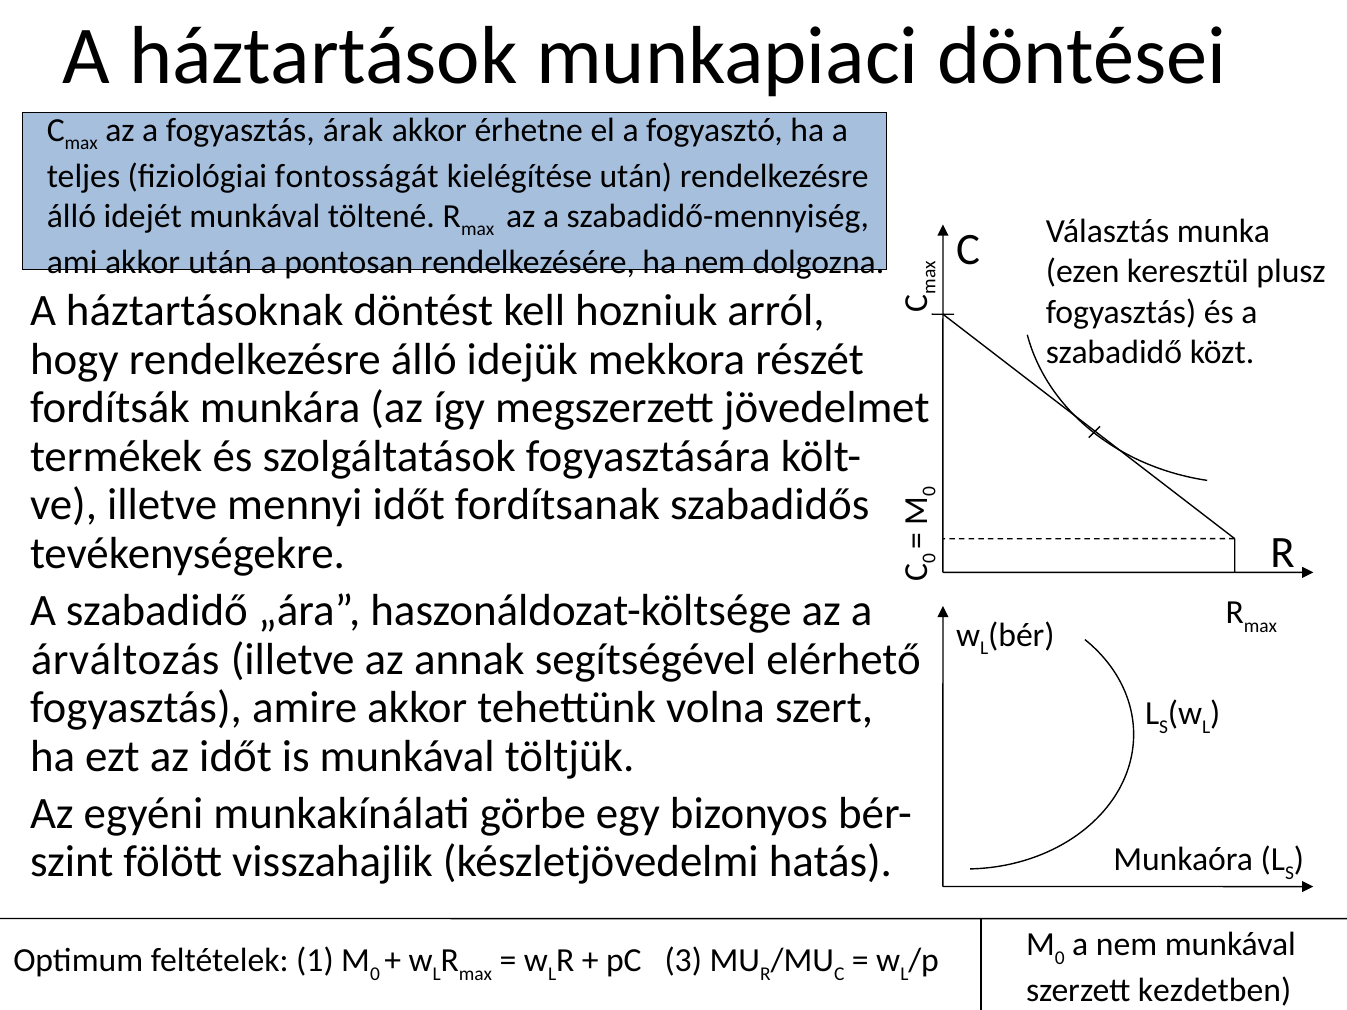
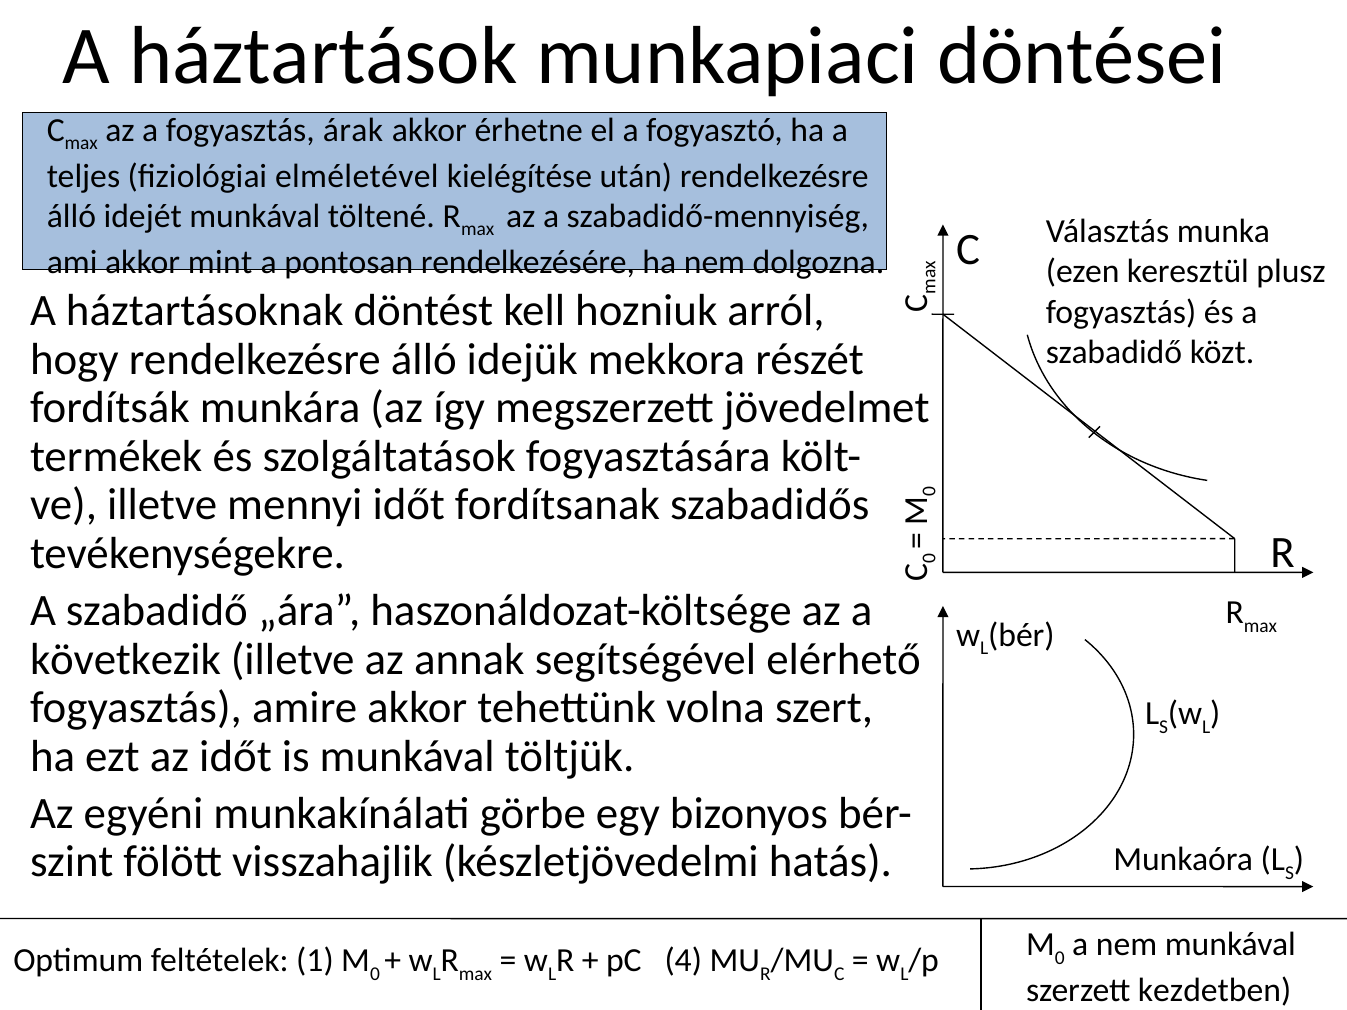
fontosságát: fontosságát -> elméletével
akkor után: után -> mint
árváltozás: árváltozás -> következik
3: 3 -> 4
